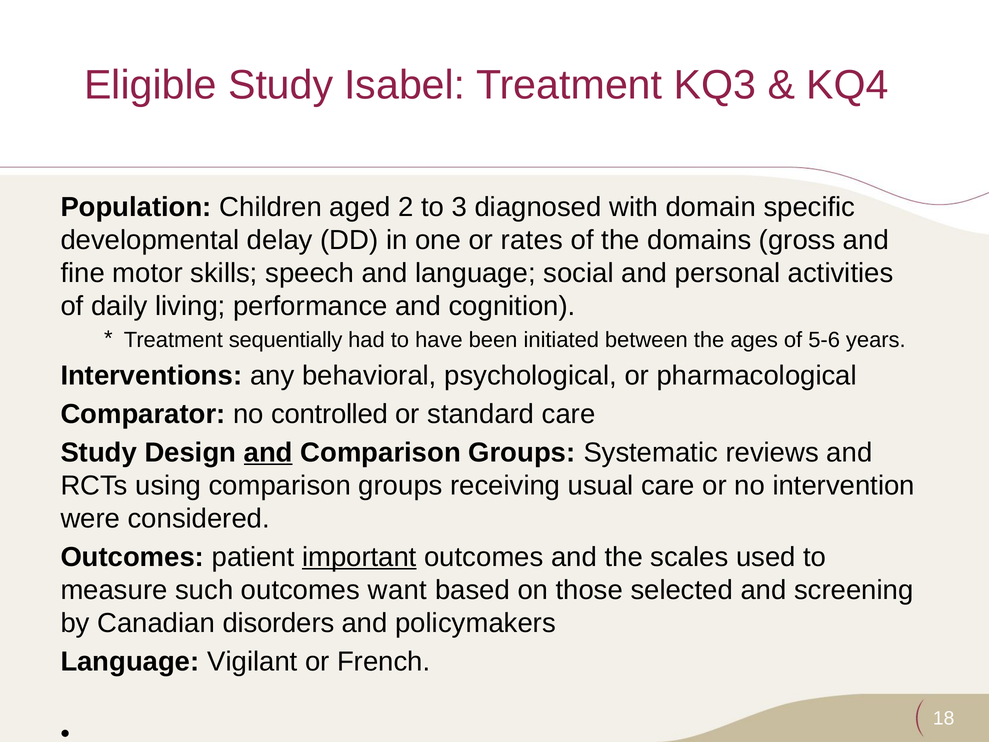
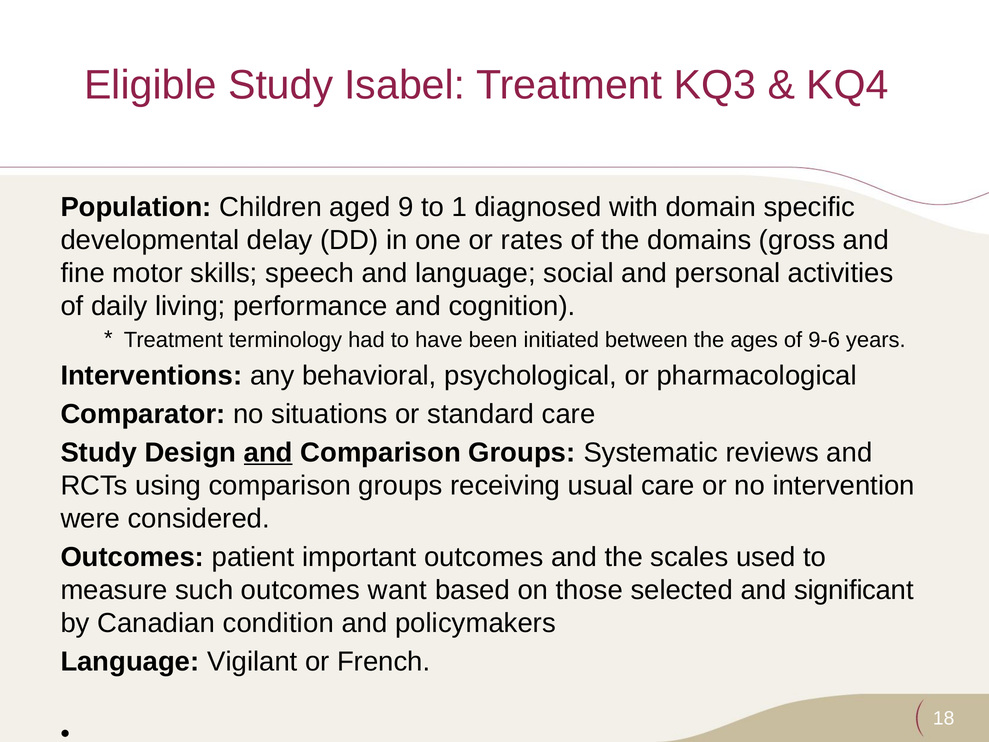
2: 2 -> 9
3: 3 -> 1
sequentially: sequentially -> terminology
5-6: 5-6 -> 9-6
controlled: controlled -> situations
important underline: present -> none
screening: screening -> significant
disorders: disorders -> condition
